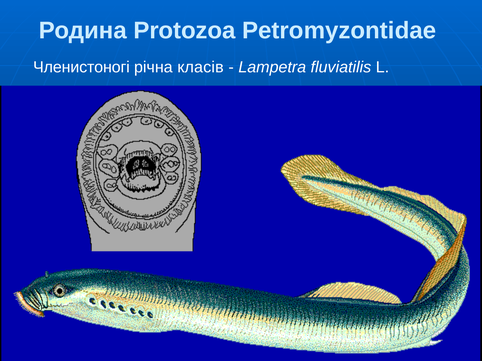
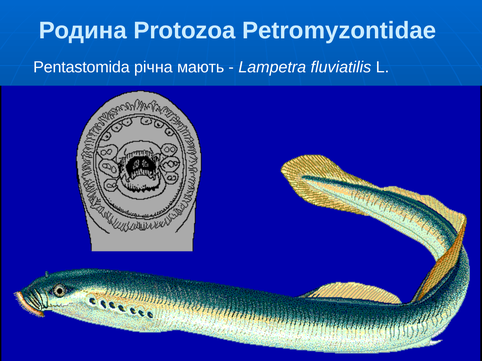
Членистоногі: Членистоногі -> Pentastomida
класів: класів -> мають
